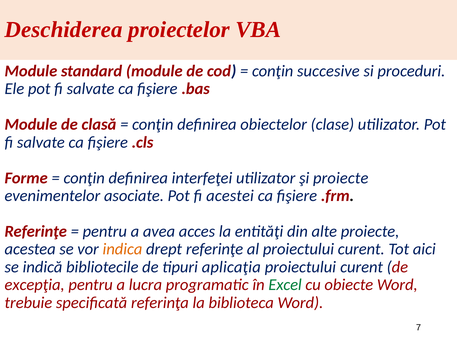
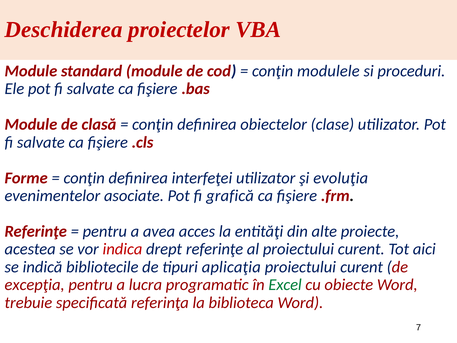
succesive: succesive -> modulele
şi proiecte: proiecte -> evoluţia
acestei: acestei -> grafică
indica colour: orange -> red
